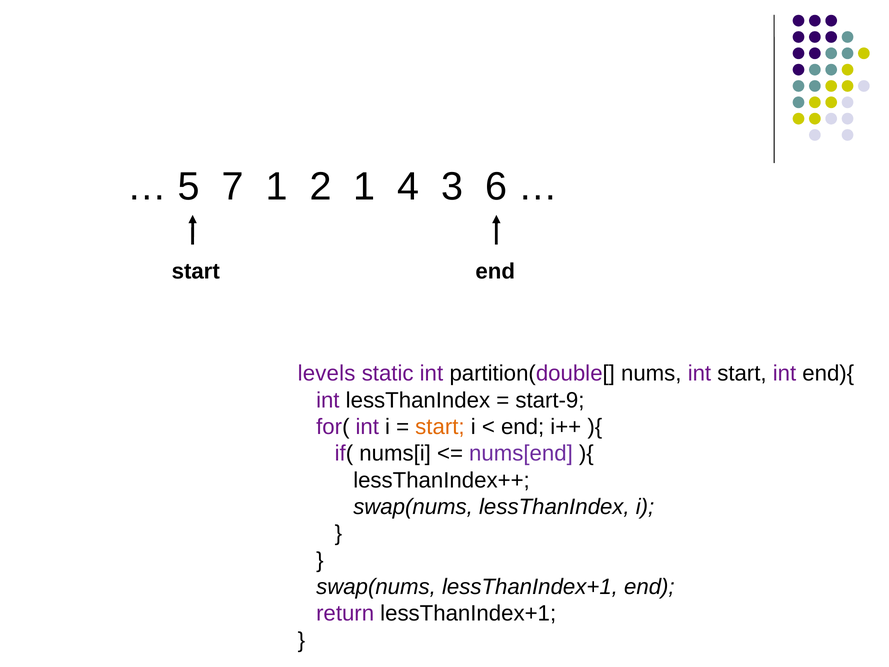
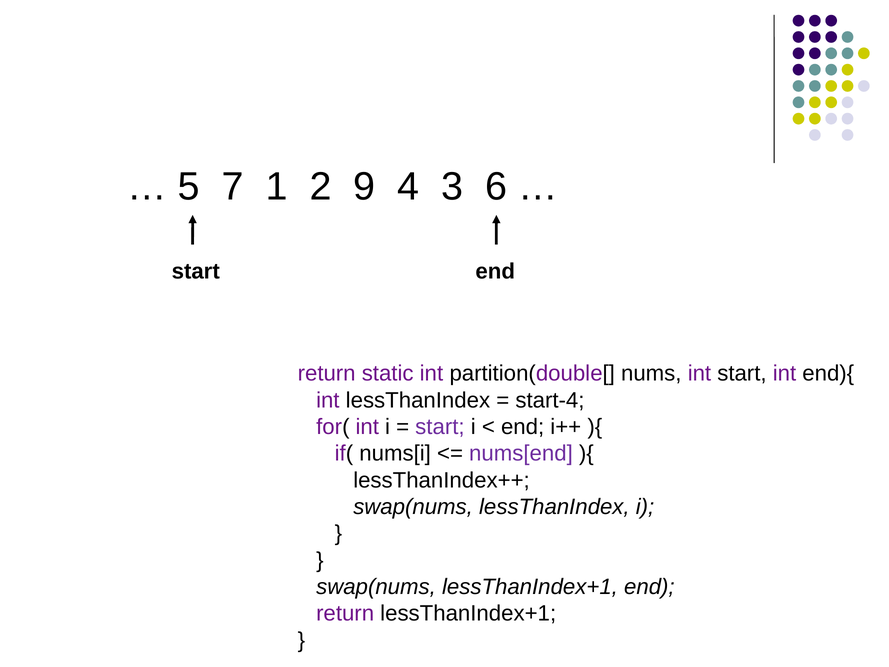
2 1: 1 -> 9
levels at (327, 373): levels -> return
start-9: start-9 -> start-4
start at (440, 427) colour: orange -> purple
